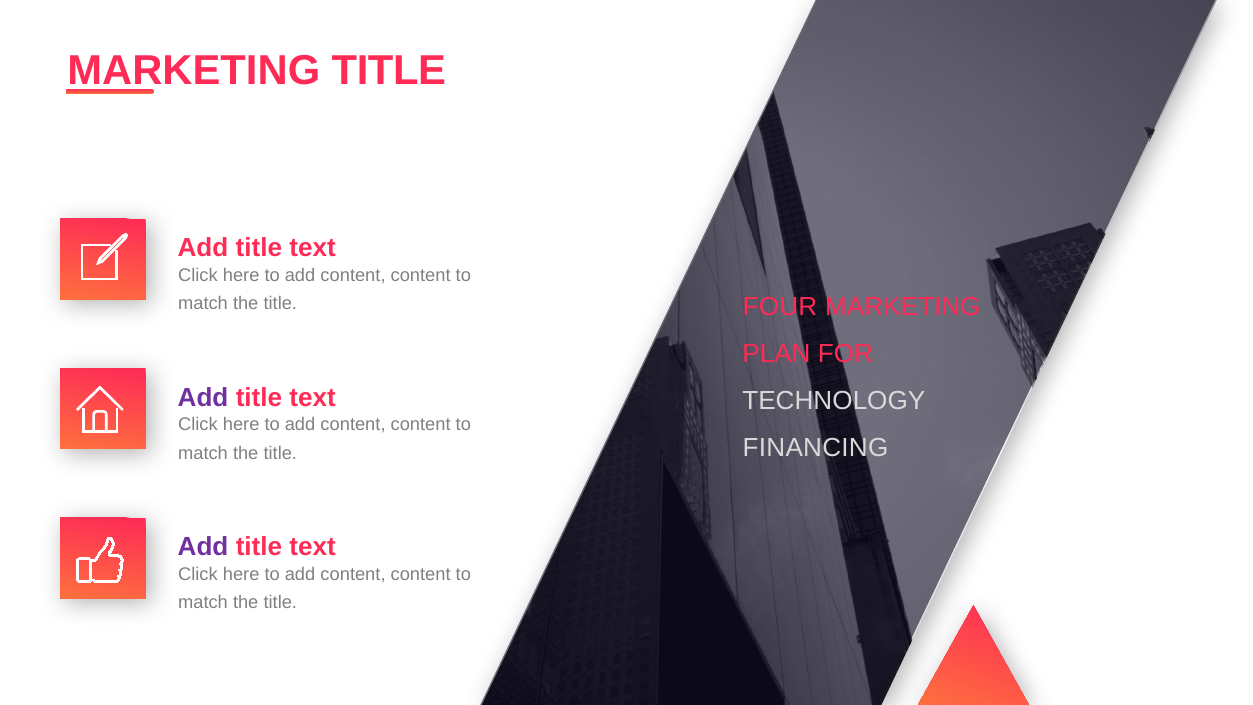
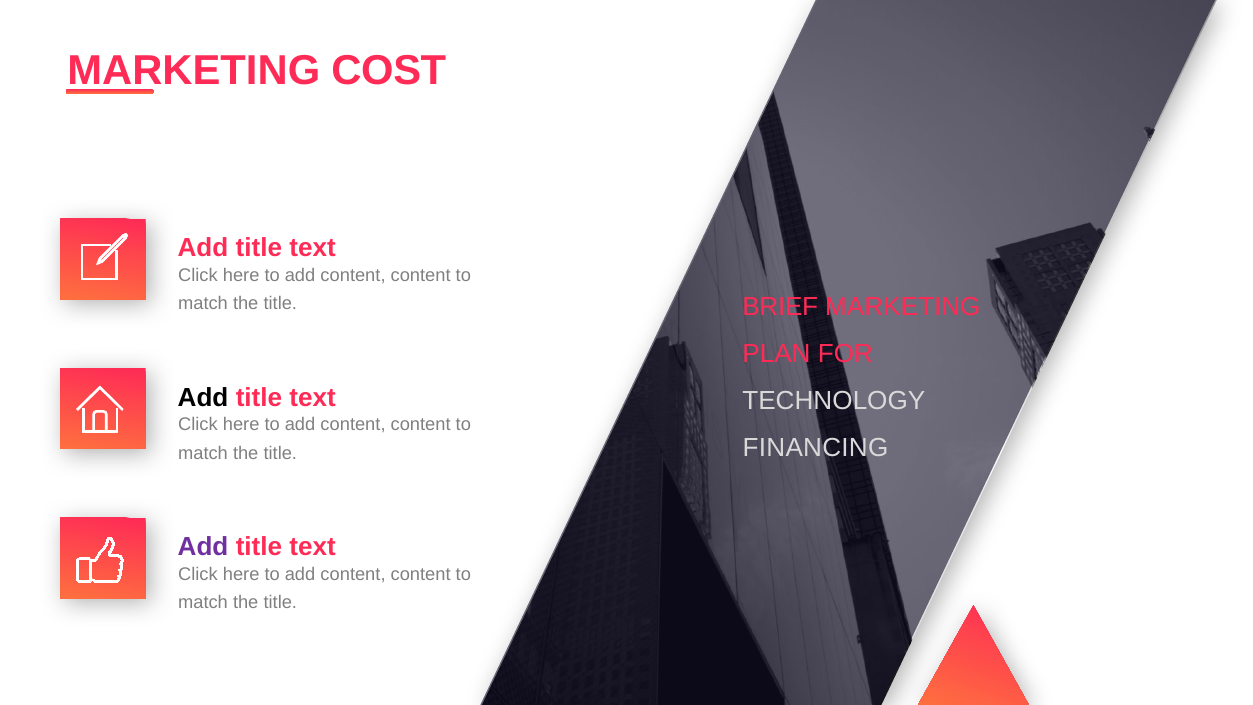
TITLE at (389, 70): TITLE -> COST
FOUR: FOUR -> BRIEF
Add at (203, 397) colour: purple -> black
